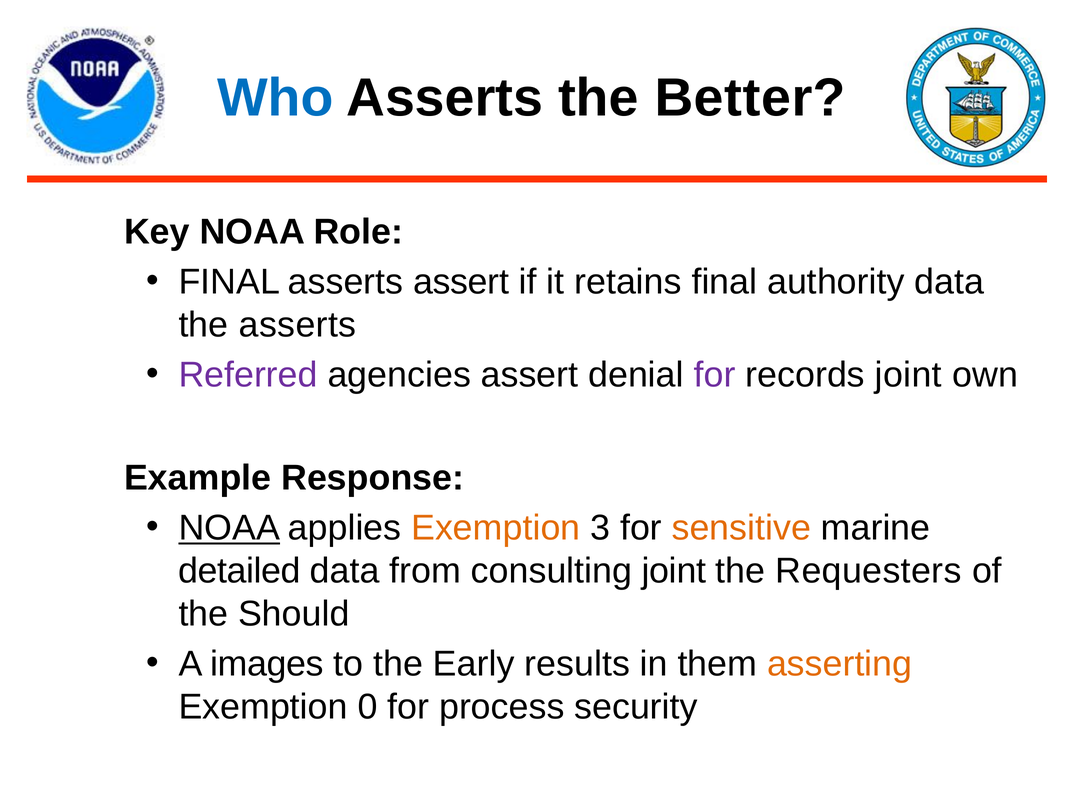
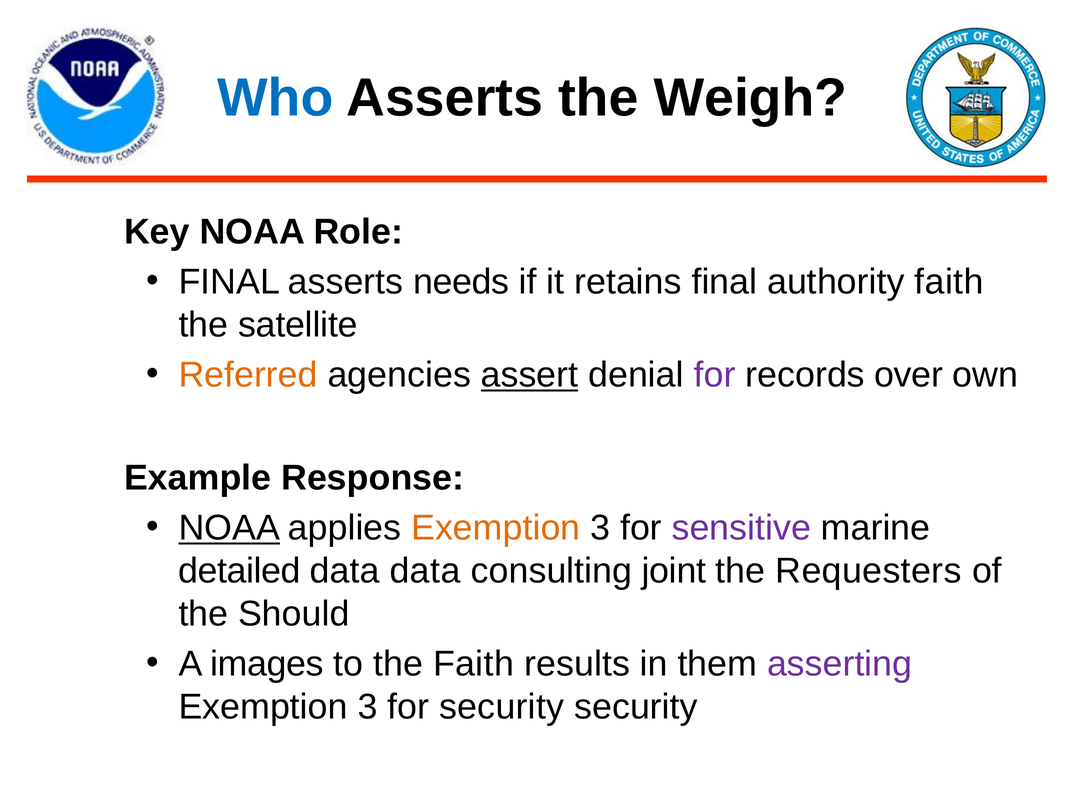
Better: Better -> Weigh
asserts assert: assert -> needs
authority data: data -> faith
the asserts: asserts -> satellite
Referred colour: purple -> orange
assert at (529, 375) underline: none -> present
records joint: joint -> over
sensitive colour: orange -> purple
data from: from -> data
the Early: Early -> Faith
asserting colour: orange -> purple
0 at (367, 707): 0 -> 3
for process: process -> security
